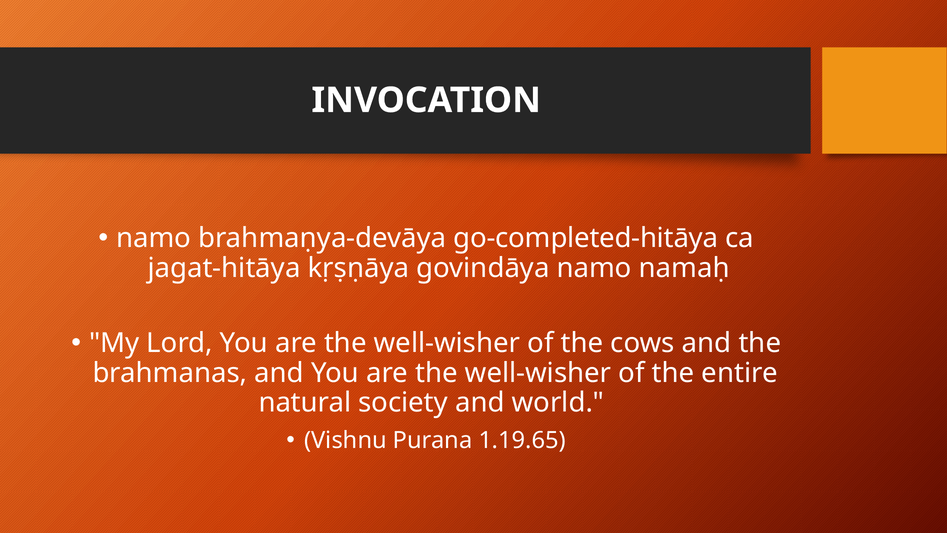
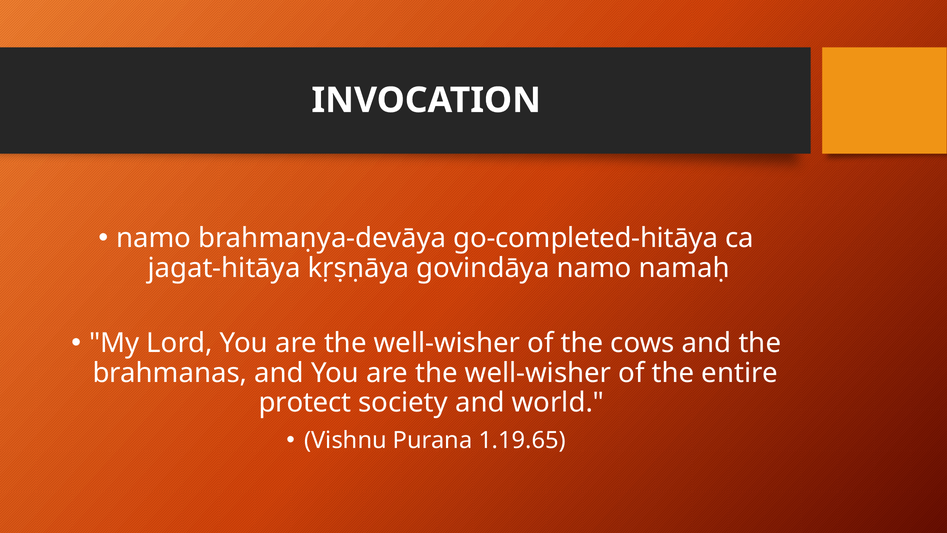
natural: natural -> protect
